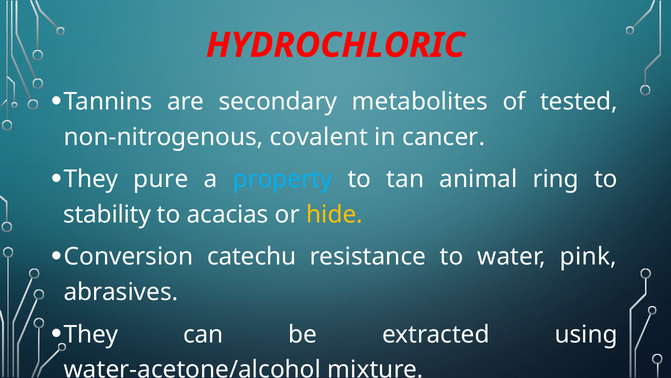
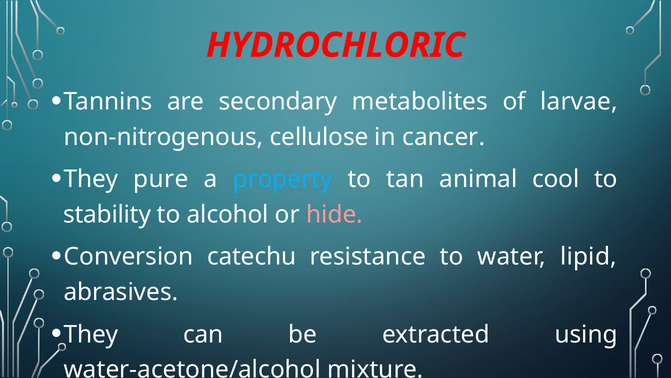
tested: tested -> larvae
covalent: covalent -> cellulose
ring: ring -> cool
acacias: acacias -> alcohol
hide colour: yellow -> pink
pink: pink -> lipid
